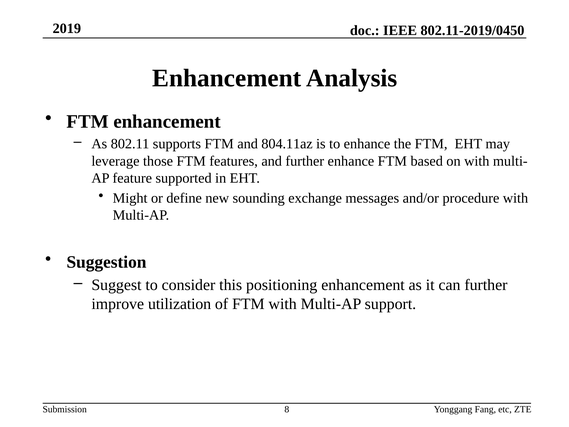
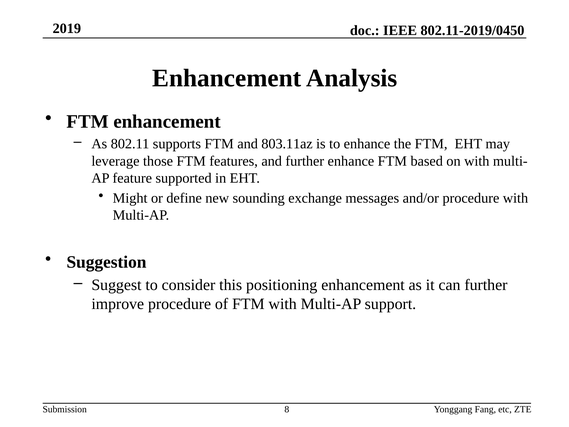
804.11az: 804.11az -> 803.11az
improve utilization: utilization -> procedure
